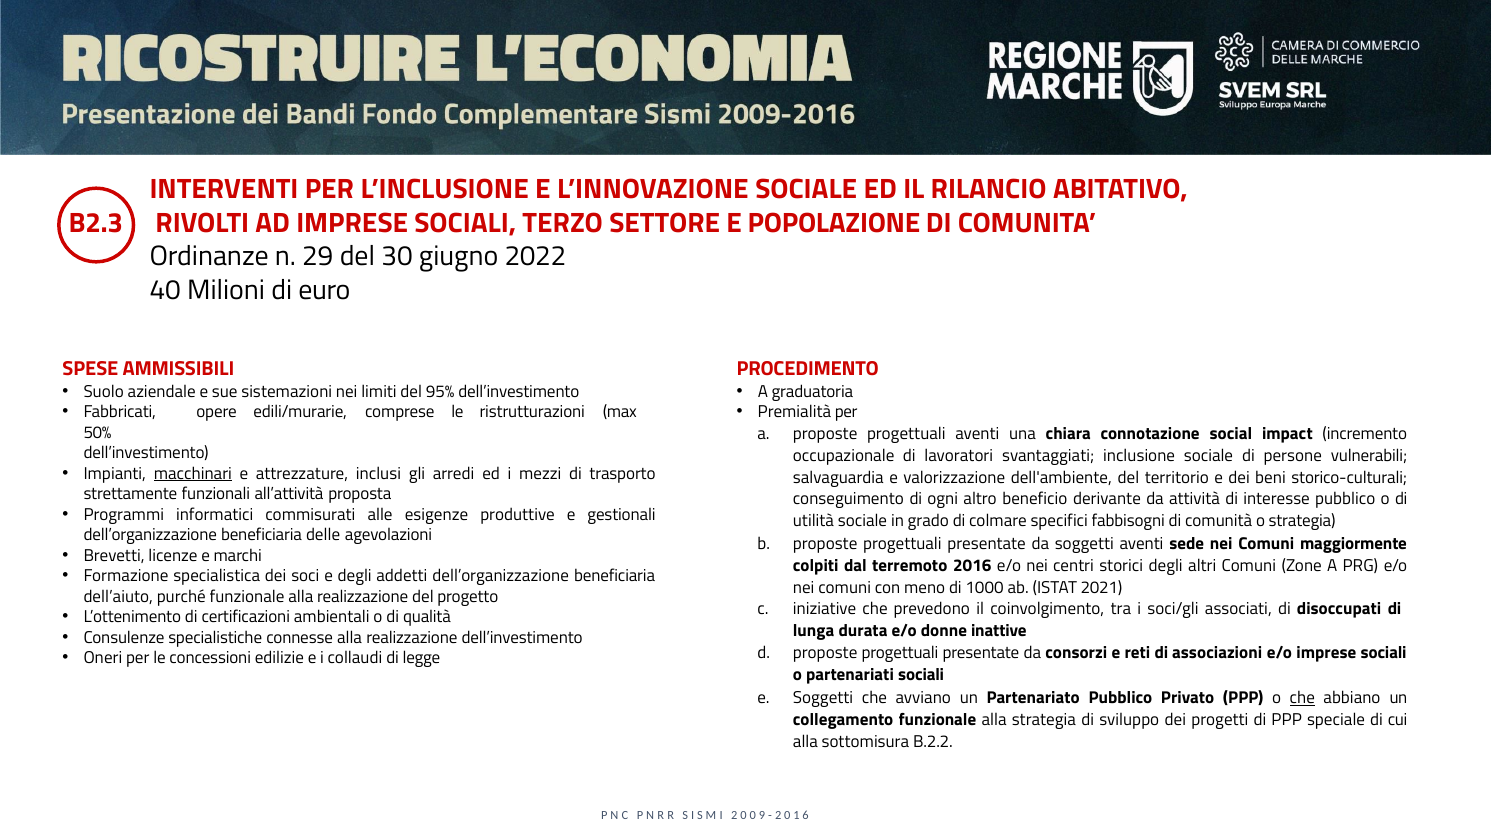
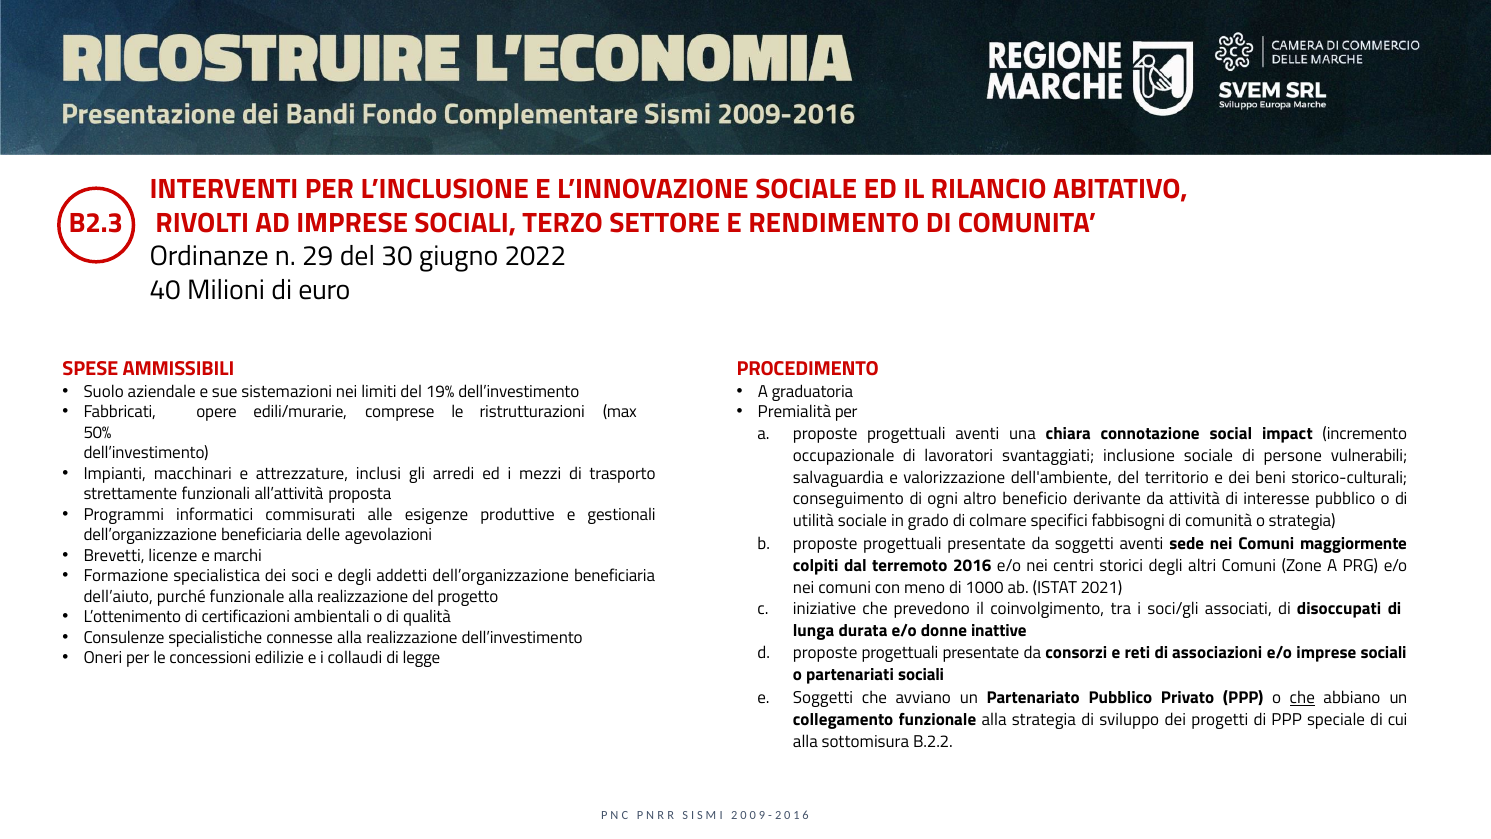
POPOLAZIONE: POPOLAZIONE -> RENDIMENTO
95%: 95% -> 19%
macchinari underline: present -> none
